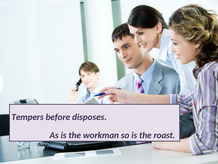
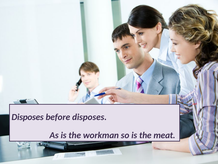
Tempers at (28, 117): Tempers -> Disposes
roast: roast -> meat
